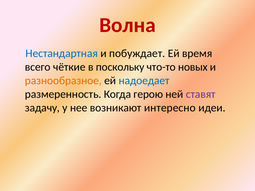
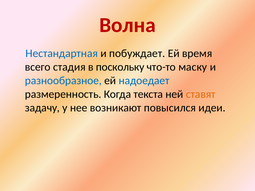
чёткие: чёткие -> стадия
новых: новых -> маску
разнообразное colour: orange -> blue
герою: герою -> текста
ставят colour: purple -> orange
интересно: интересно -> повысился
